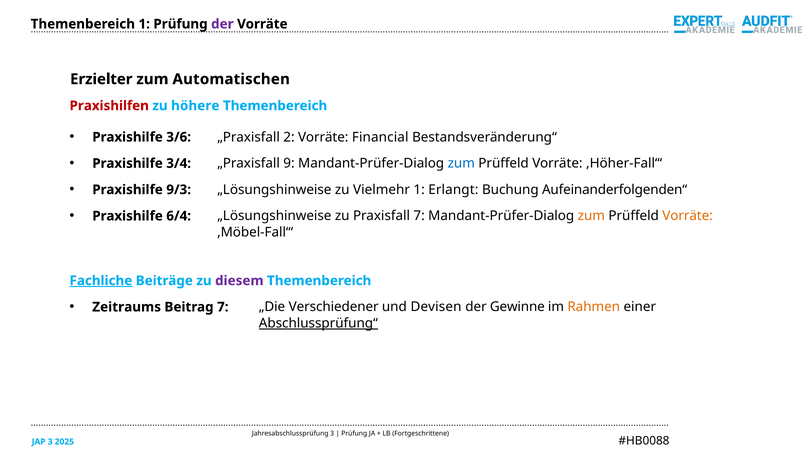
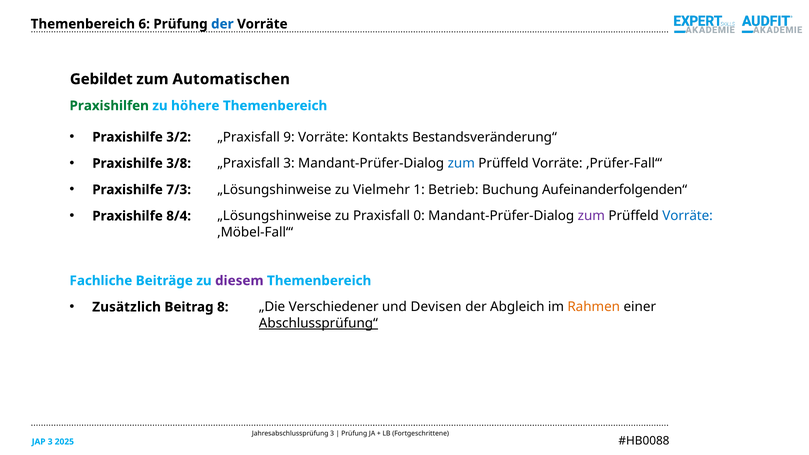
Themenbereich 1: 1 -> 6
der at (222, 24) colour: purple -> blue
Erzielter: Erzielter -> Gebildet
Praxishilfen colour: red -> green
3/6: 3/6 -> 3/2
2: 2 -> 9
Financial: Financial -> Kontakts
3/4: 3/4 -> 3/8
„Praxisfall 9: 9 -> 3
,Höher-Fall‘“: ,Höher-Fall‘“ -> ,Prüfer-Fall‘“
9/3: 9/3 -> 7/3
Erlangt: Erlangt -> Betrieb
6/4: 6/4 -> 8/4
Praxisfall 7: 7 -> 0
zum at (591, 216) colour: orange -> purple
Vorräte at (688, 216) colour: orange -> blue
Fachliche underline: present -> none
Zeitraums: Zeitraums -> Zusätzlich
Beitrag 7: 7 -> 8
Gewinne: Gewinne -> Abgleich
